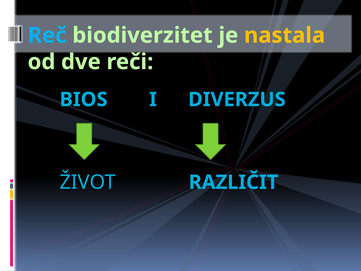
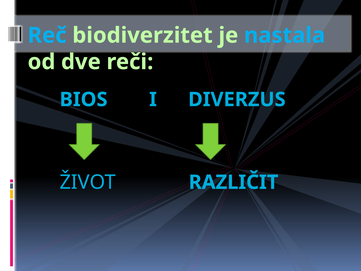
nastala colour: yellow -> light blue
